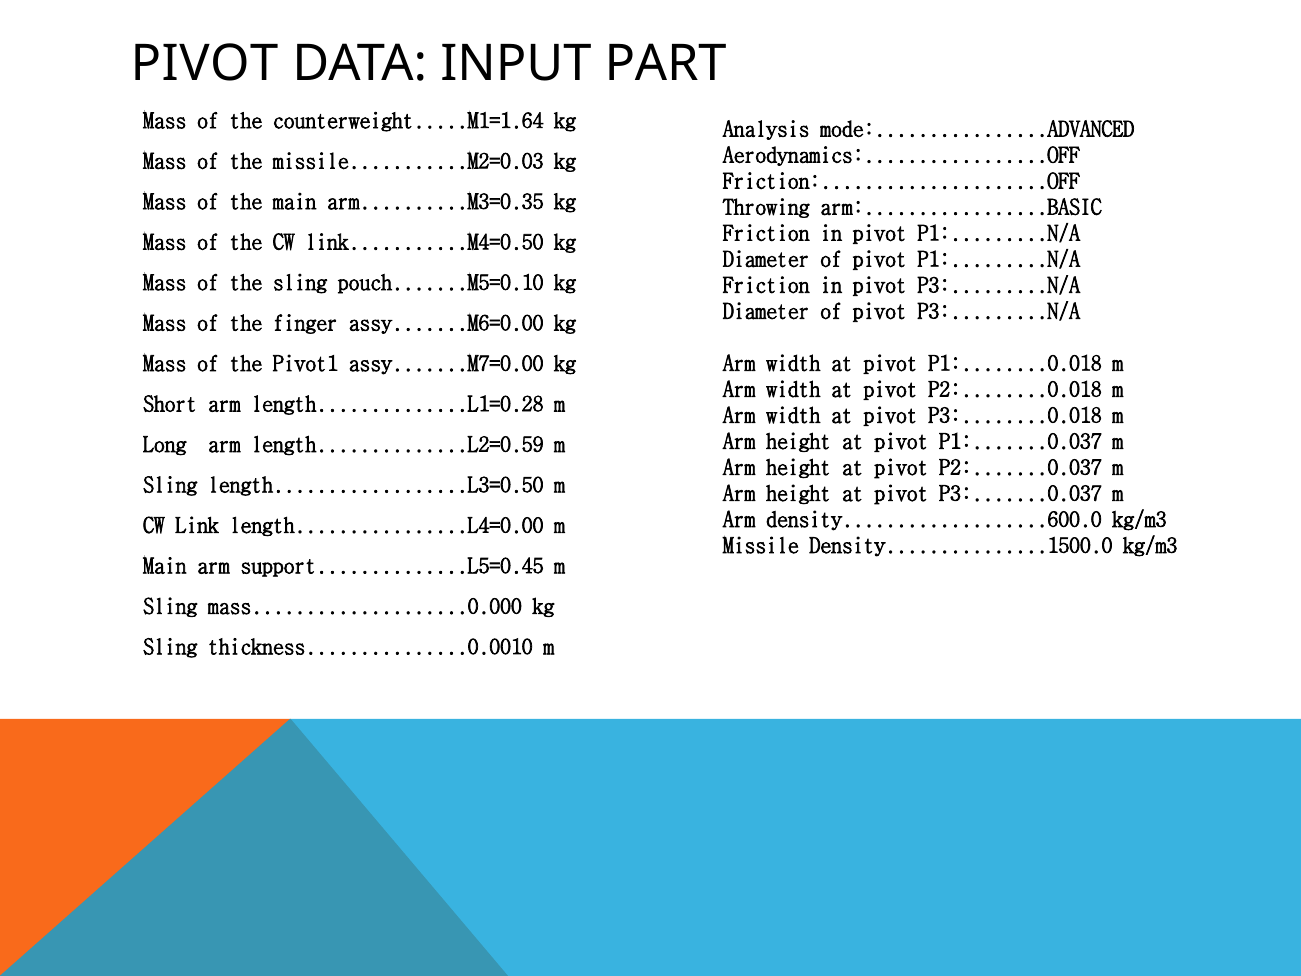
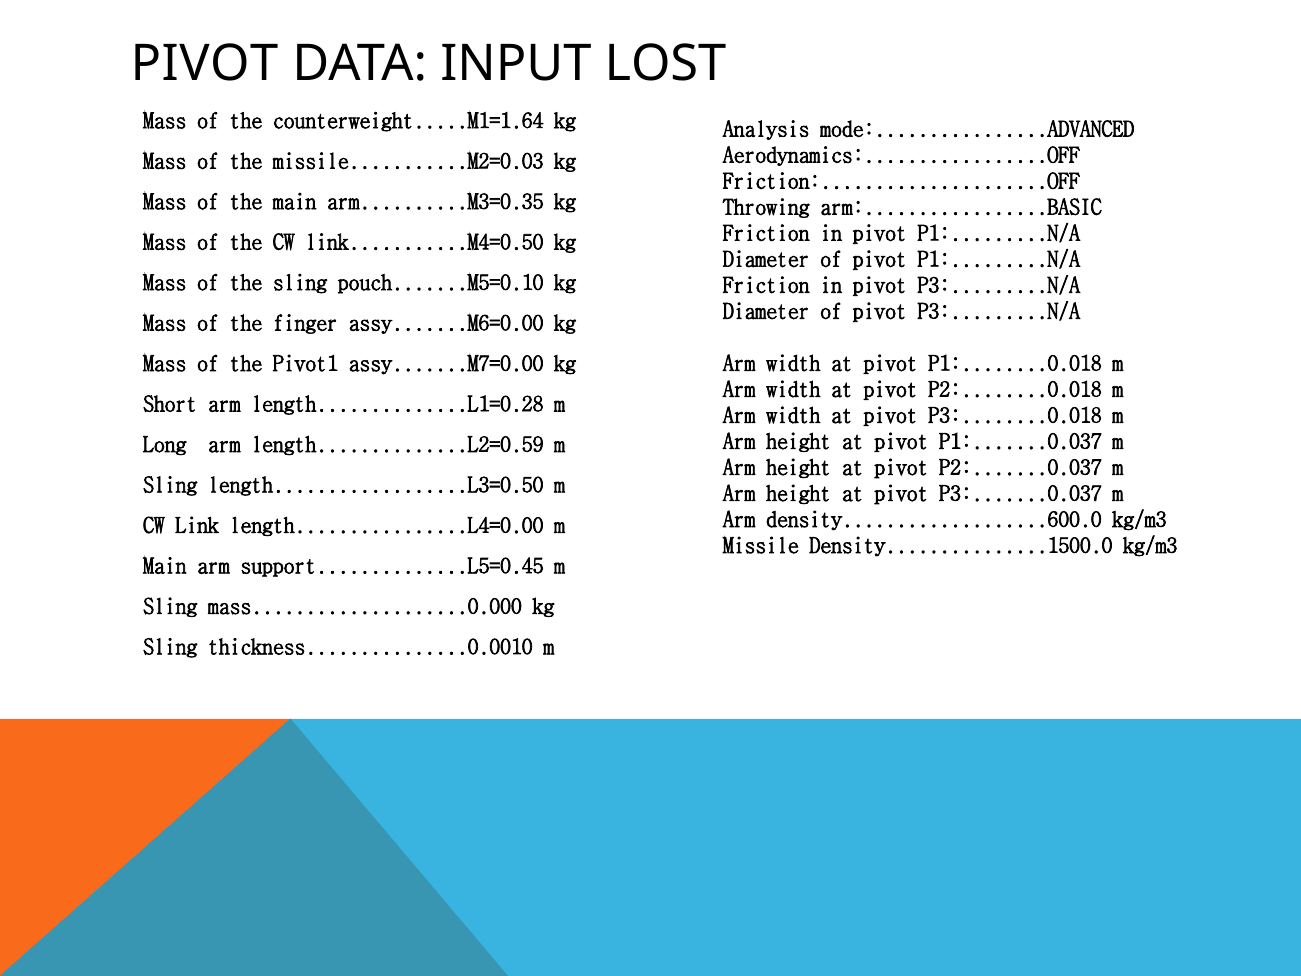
PART: PART -> LOST
